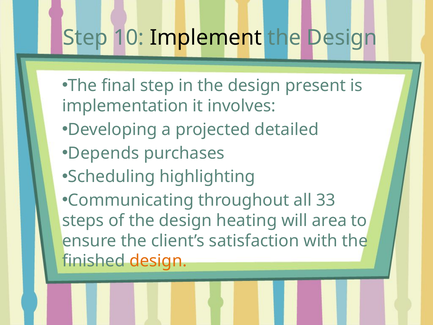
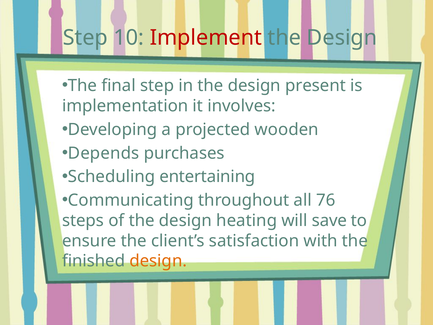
Implement colour: black -> red
detailed: detailed -> wooden
highlighting: highlighting -> entertaining
33: 33 -> 76
area: area -> save
